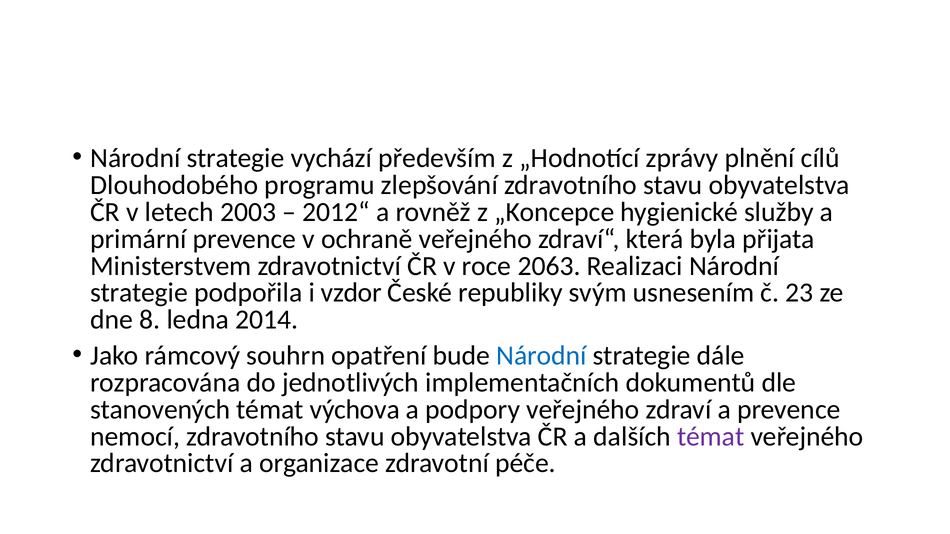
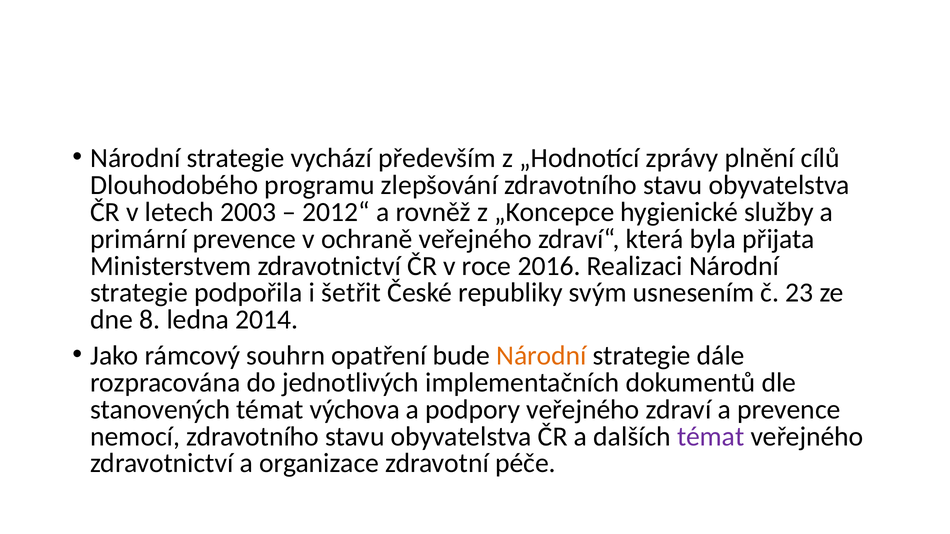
2063: 2063 -> 2016
vzdor: vzdor -> šetřit
Národní at (542, 356) colour: blue -> orange
